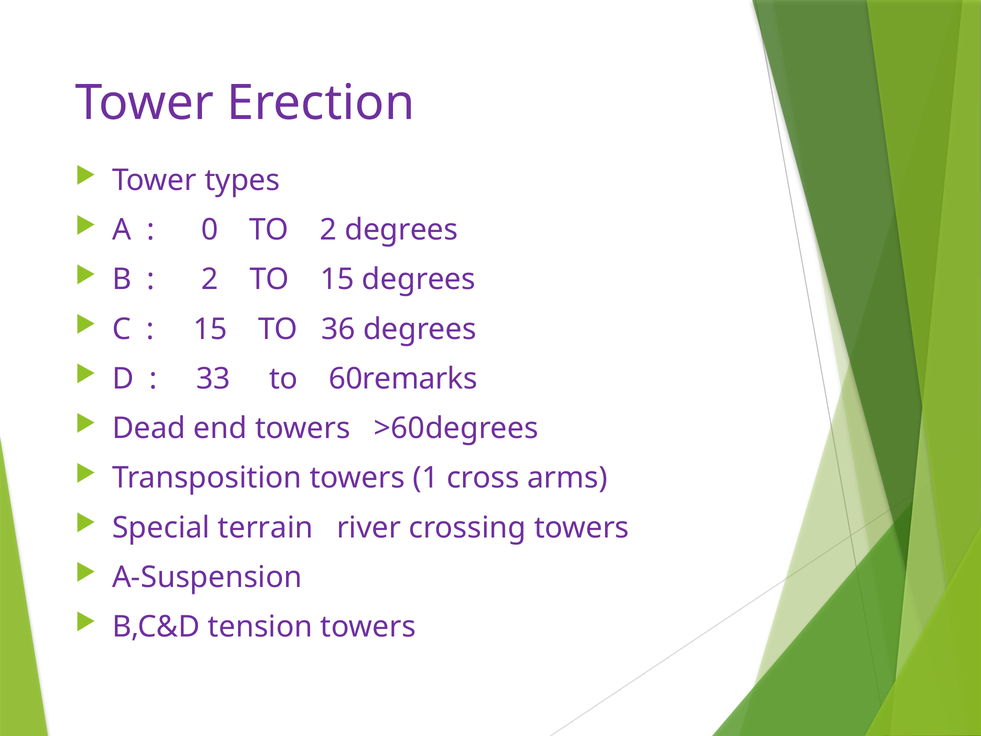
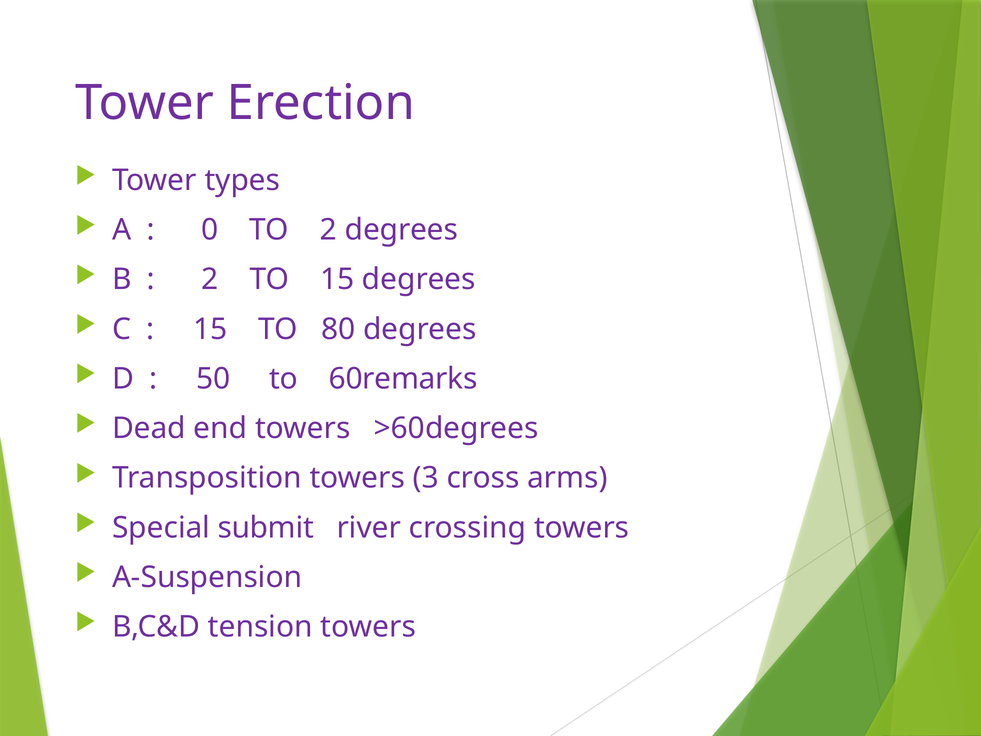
36: 36 -> 80
33: 33 -> 50
1: 1 -> 3
terrain: terrain -> submit
